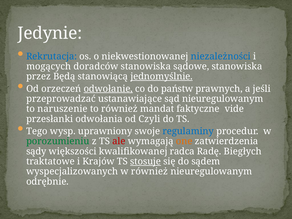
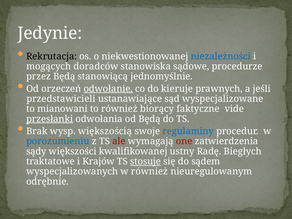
Rekrutacja colour: blue -> black
sądowe stanowiska: stanowiska -> procedurze
jednomyślnie underline: present -> none
państw: państw -> kieruje
przeprowadzać: przeprowadzać -> przedstawicieli
sąd nieuregulowanym: nieuregulowanym -> wyspecjalizowane
naruszenie: naruszenie -> mianowani
mandat: mandat -> biorący
przesłanki underline: none -> present
od Czyli: Czyli -> Będą
Tego: Tego -> Brak
uprawniony: uprawniony -> większością
porozumieniu colour: green -> blue
one colour: orange -> red
radca: radca -> ustny
